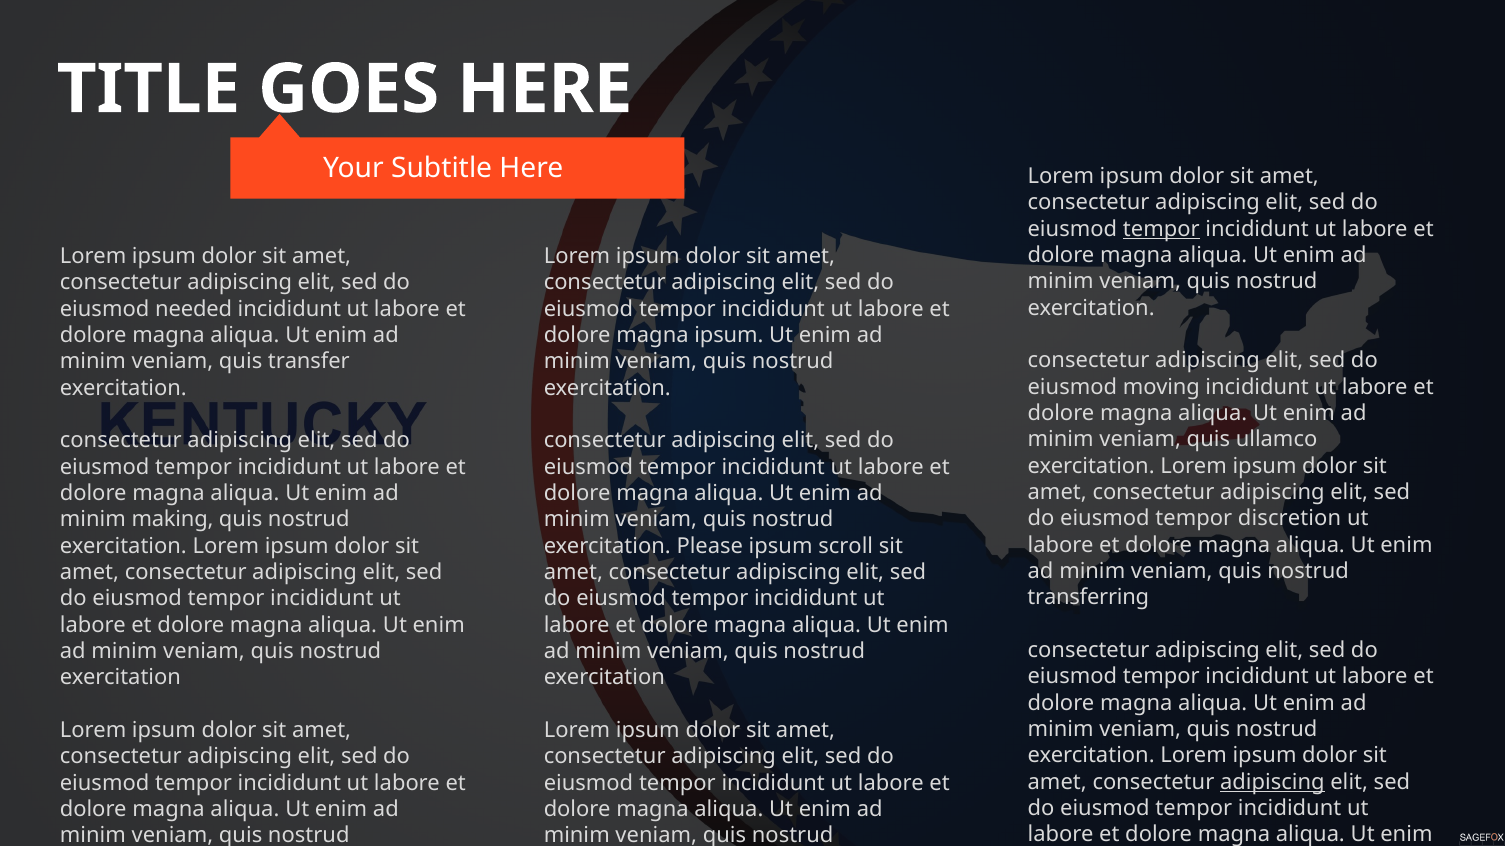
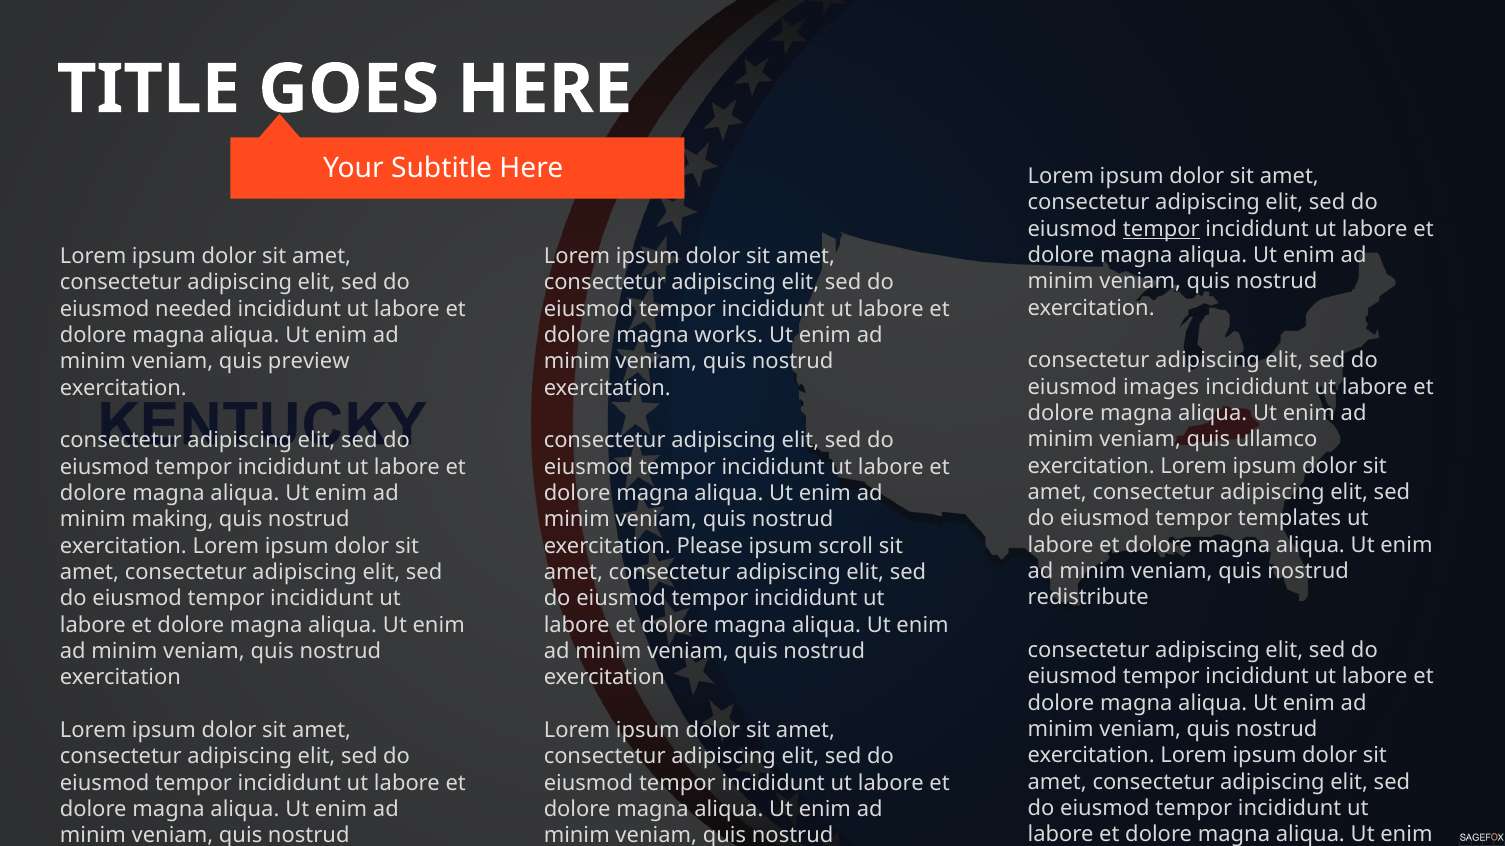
magna ipsum: ipsum -> works
transfer: transfer -> preview
moving: moving -> images
discretion: discretion -> templates
transferring: transferring -> redistribute
adipiscing at (1272, 783) underline: present -> none
